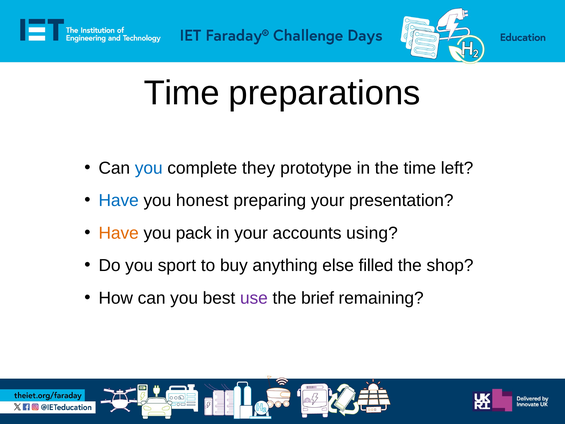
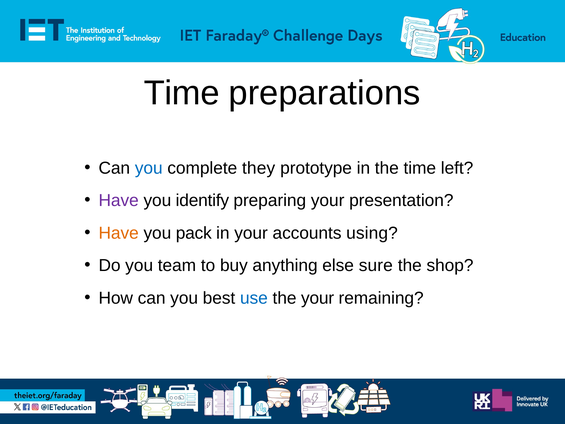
Have at (119, 200) colour: blue -> purple
honest: honest -> identify
sport: sport -> team
filled: filled -> sure
use colour: purple -> blue
the brief: brief -> your
